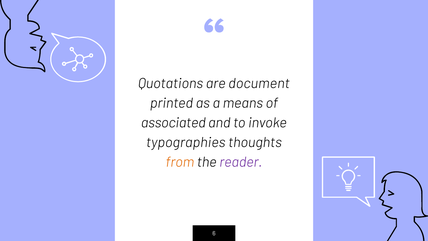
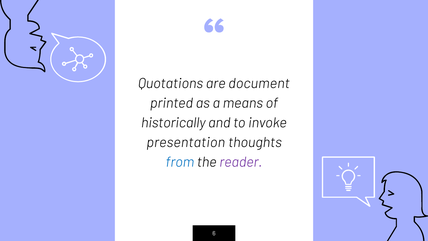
associated: associated -> historically
typographies: typographies -> presentation
from colour: orange -> blue
